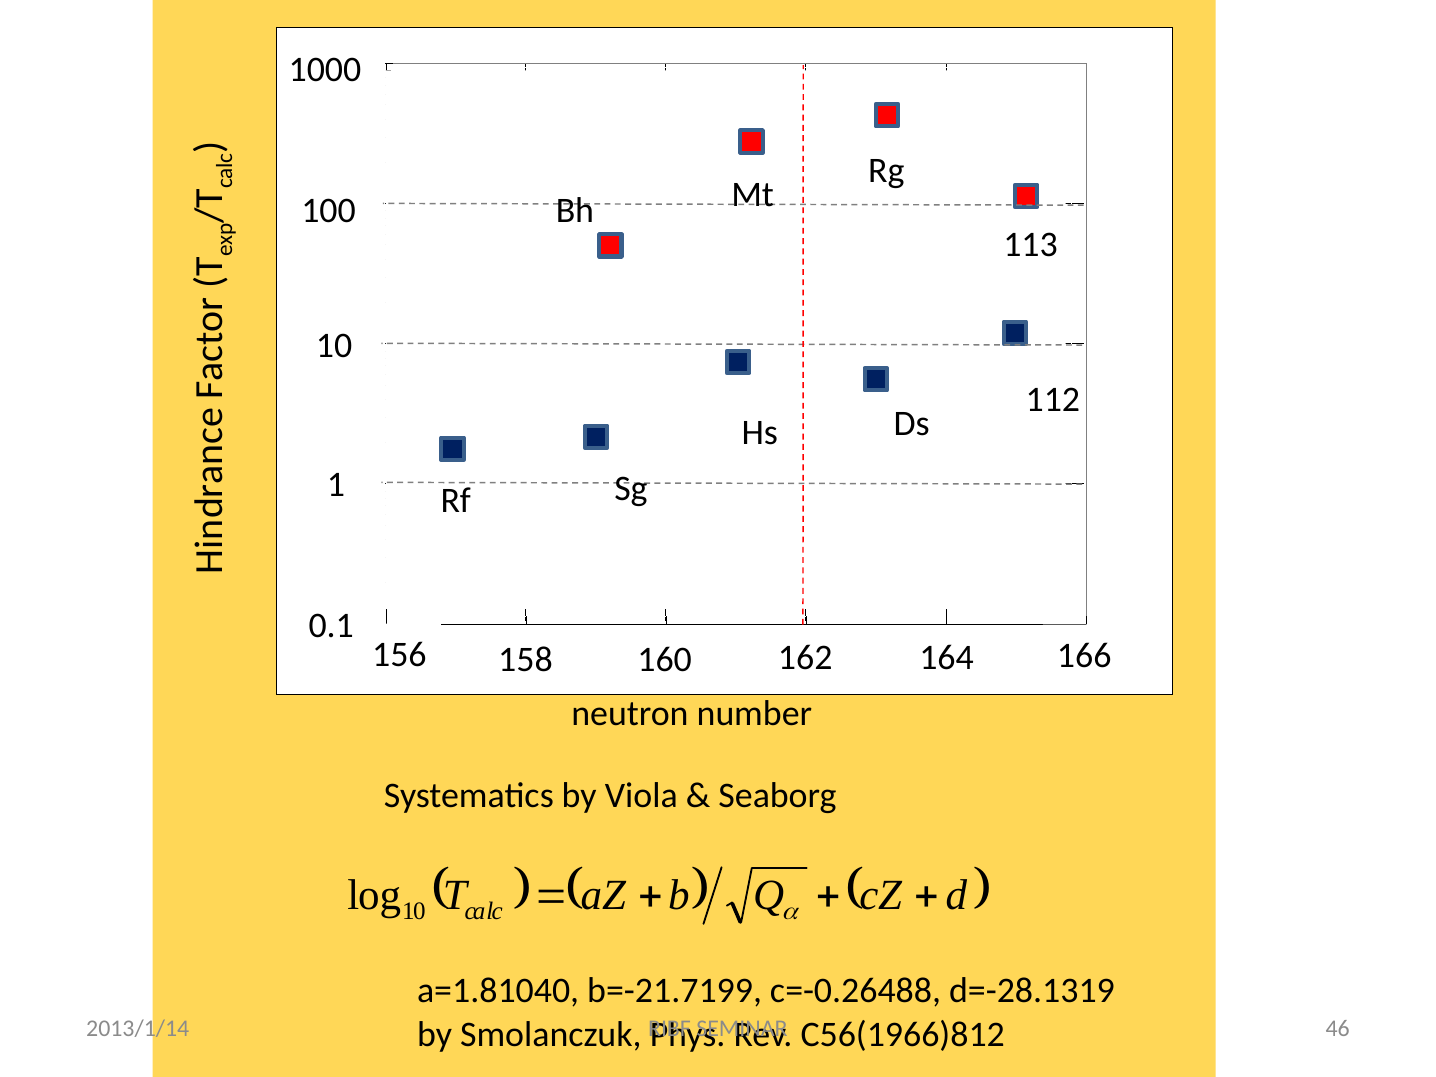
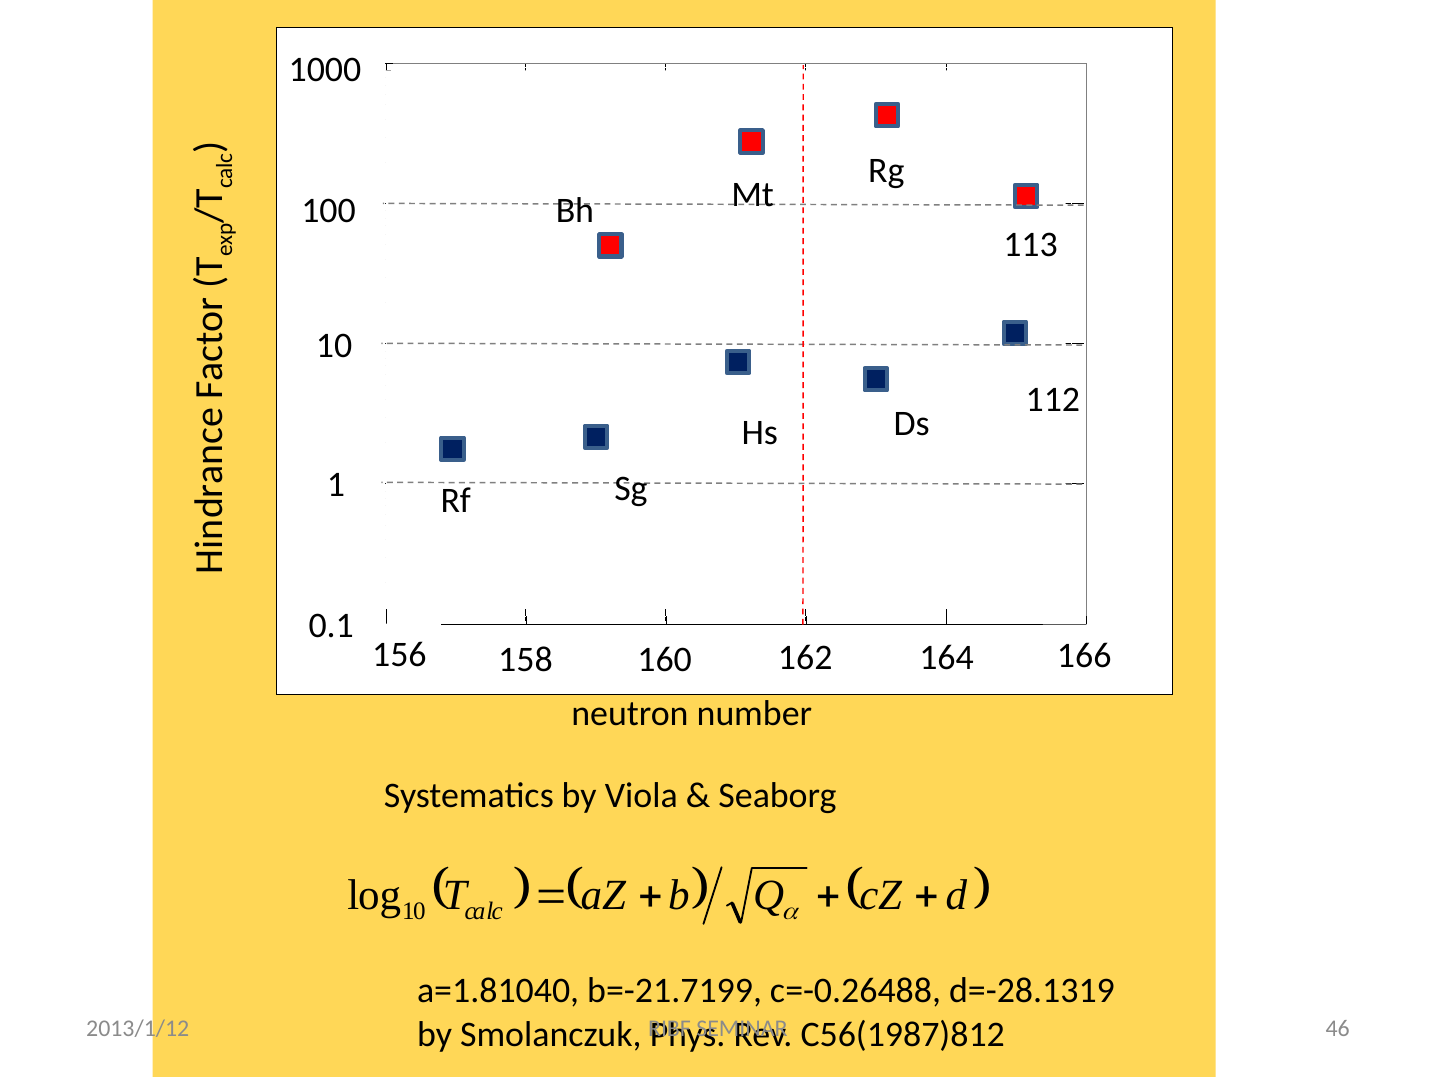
2013/1/14: 2013/1/14 -> 2013/1/12
C56(1966)812: C56(1966)812 -> C56(1987)812
